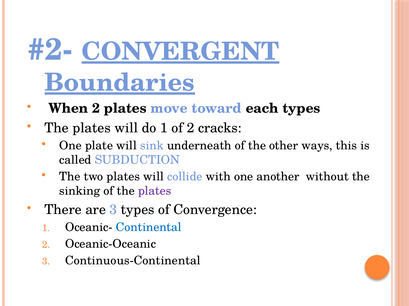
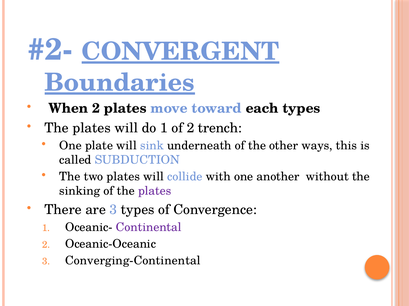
cracks: cracks -> trench
Continental colour: blue -> purple
Continuous-Continental: Continuous-Continental -> Converging-Continental
